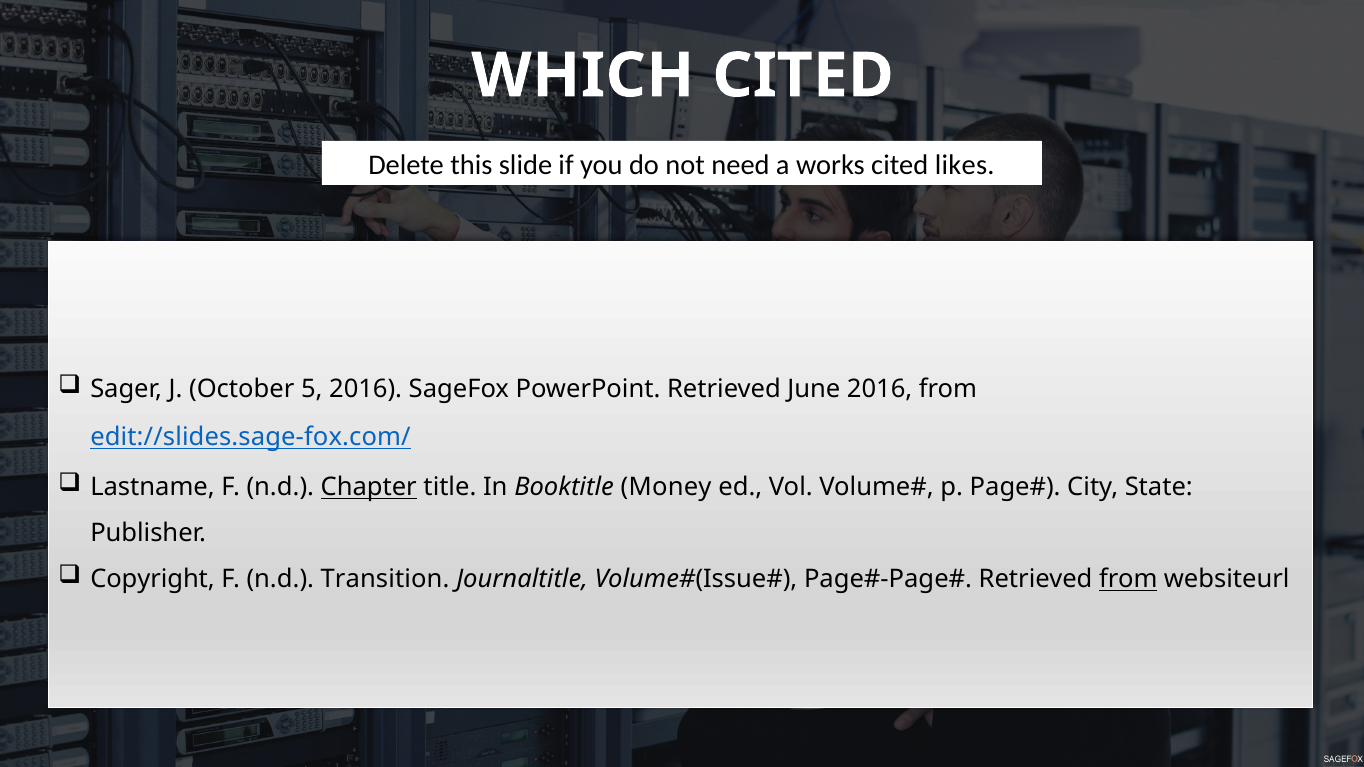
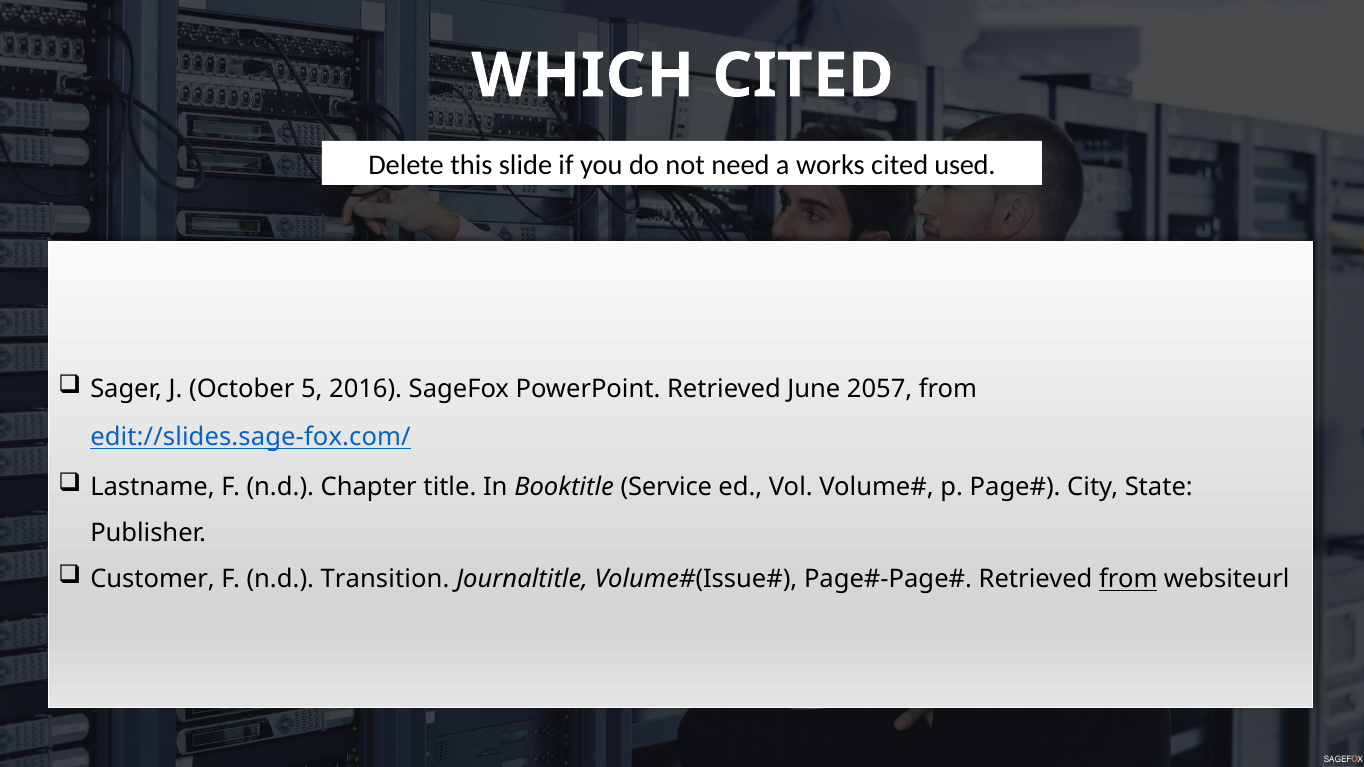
likes: likes -> used
June 2016: 2016 -> 2057
Chapter underline: present -> none
Money: Money -> Service
Copyright: Copyright -> Customer
